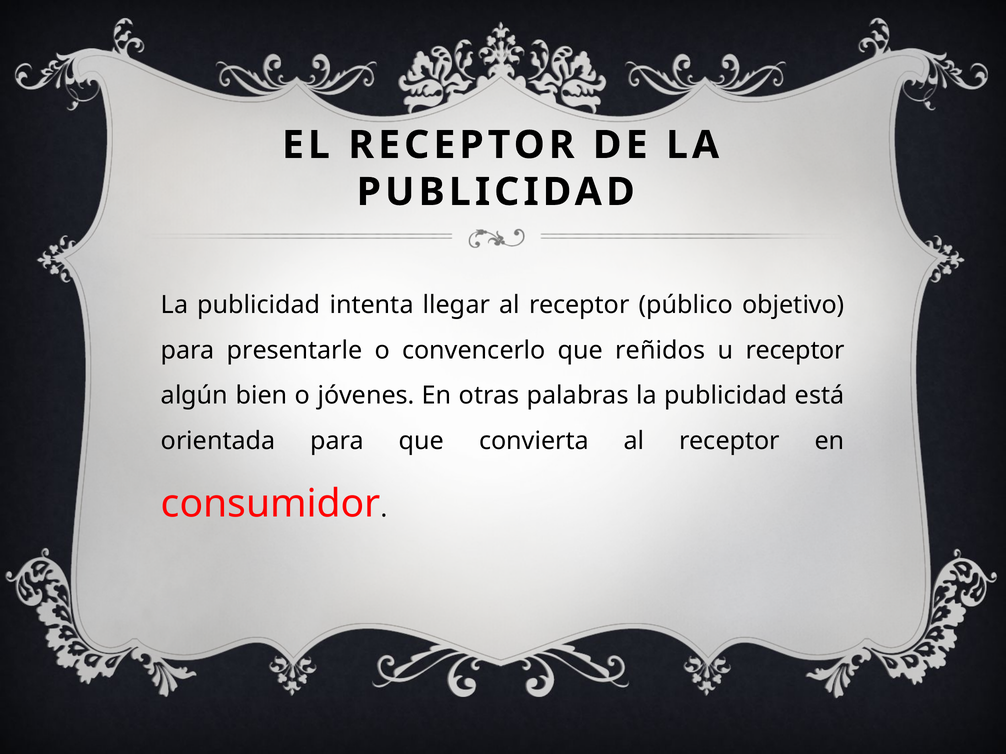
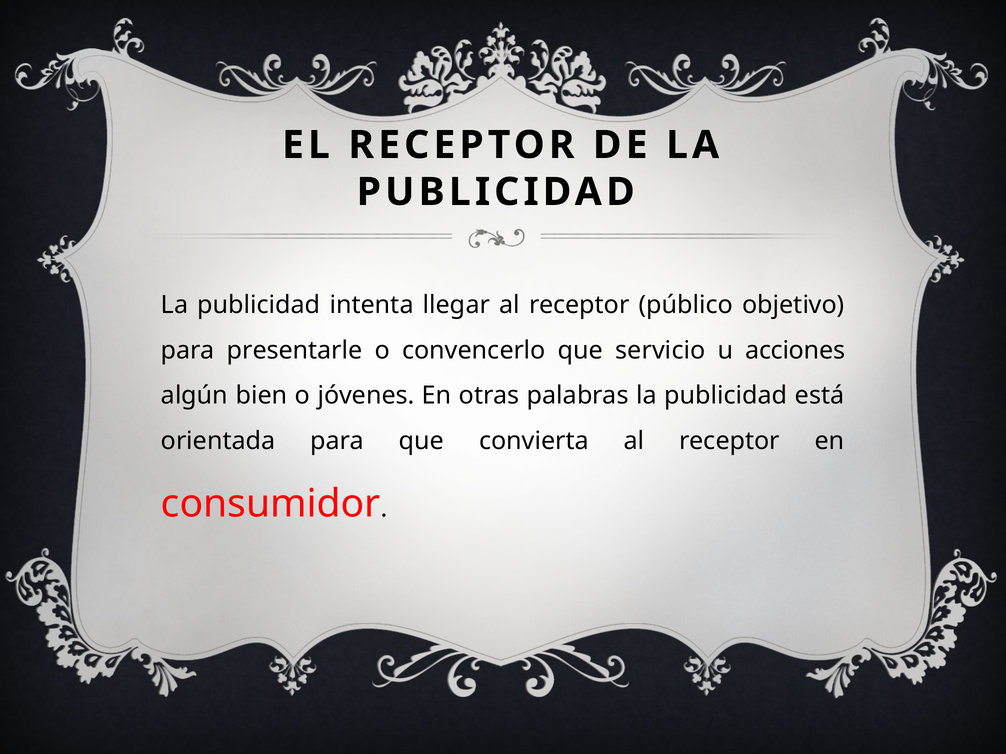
reñidos: reñidos -> servicio
u receptor: receptor -> acciones
